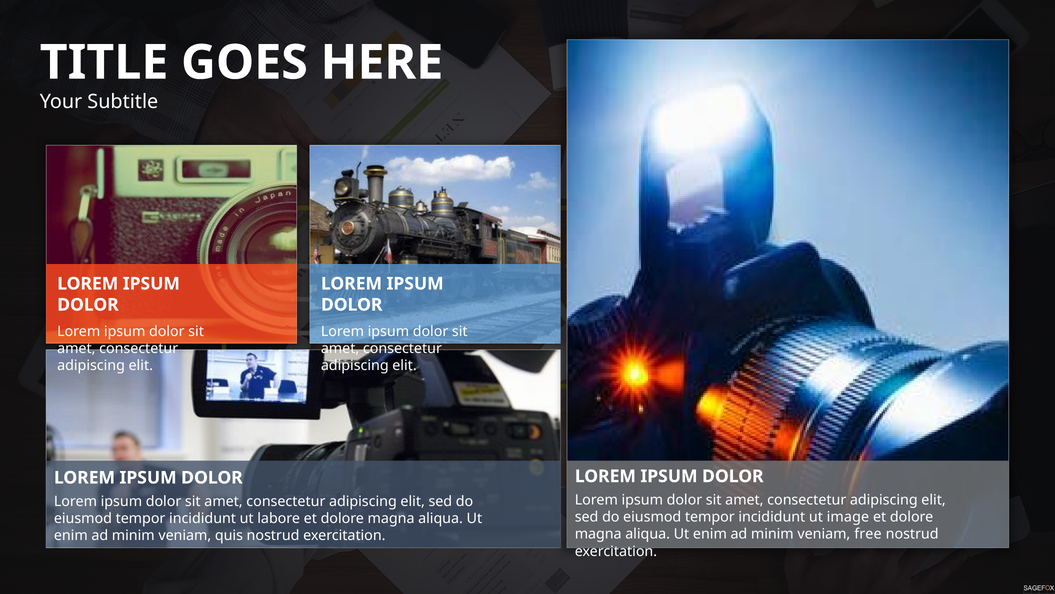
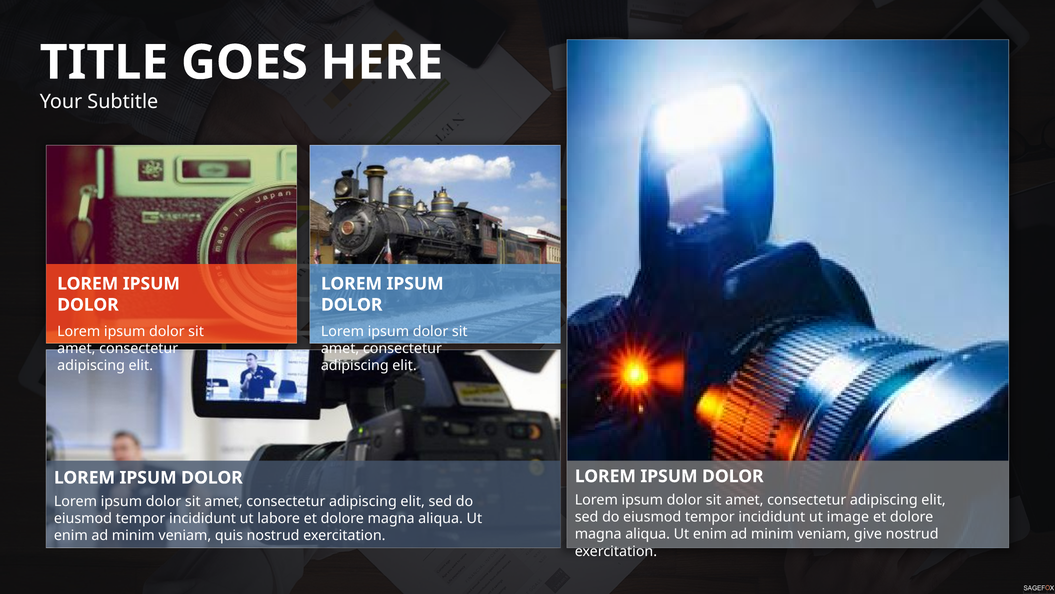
free: free -> give
